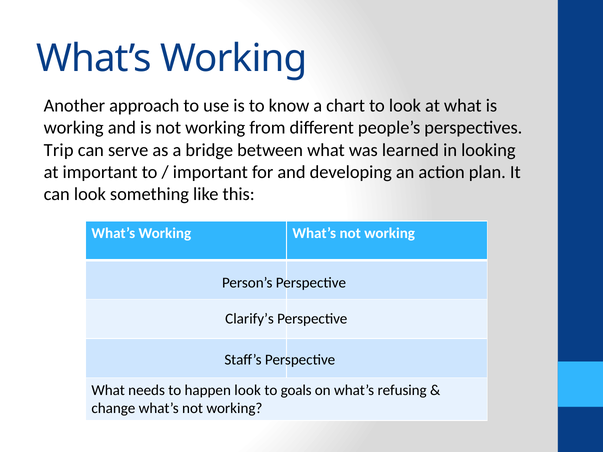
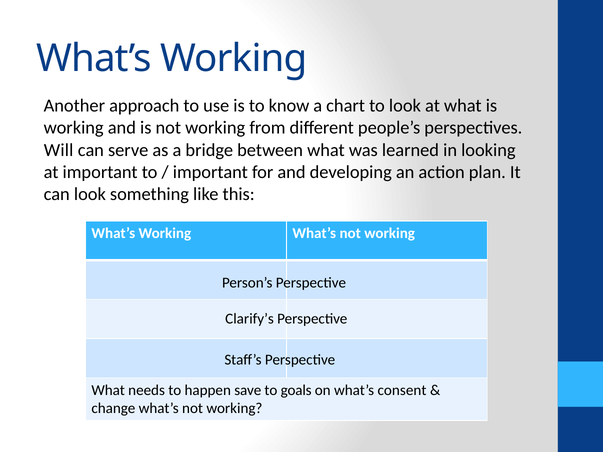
Trip: Trip -> Will
happen look: look -> save
refusing: refusing -> consent
